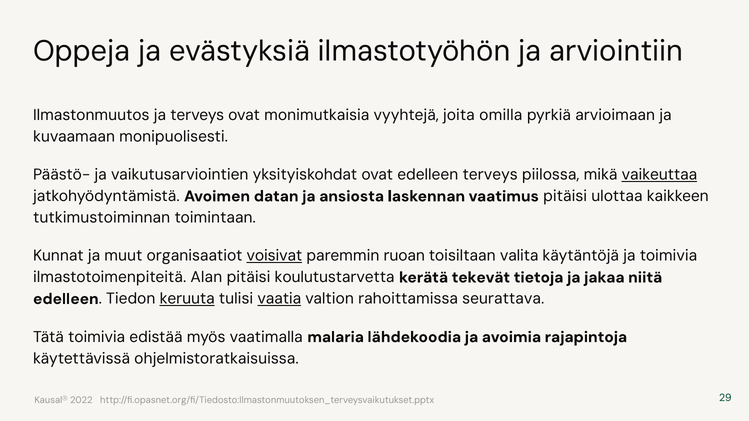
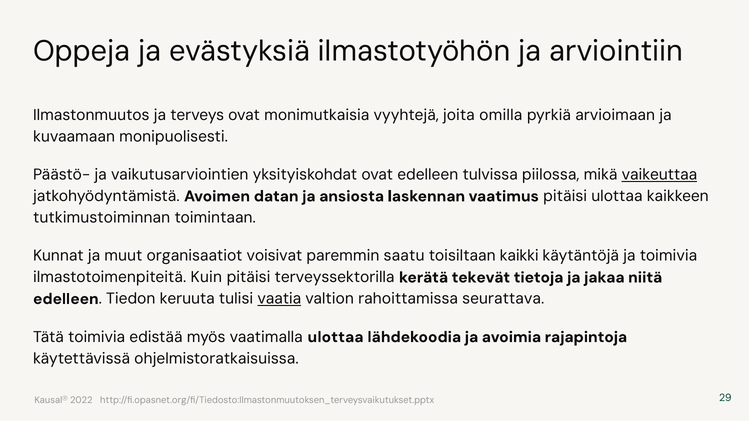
edelleen terveys: terveys -> tulvissa
voisivat underline: present -> none
ruoan: ruoan -> saatu
valita: valita -> kaikki
Alan: Alan -> Kuin
koulutustarvetta: koulutustarvetta -> terveyssektorilla
keruuta underline: present -> none
vaatimalla malaria: malaria -> ulottaa
